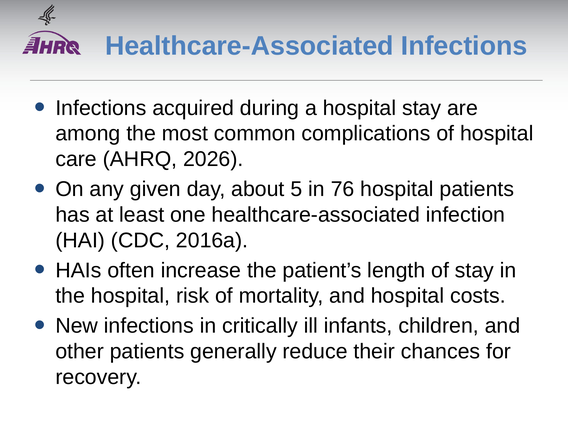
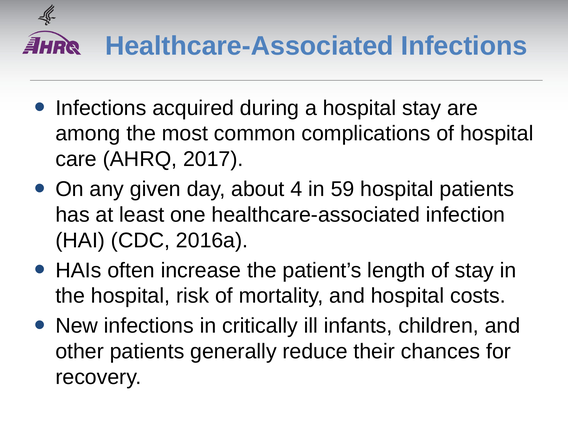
2026: 2026 -> 2017
5: 5 -> 4
76: 76 -> 59
